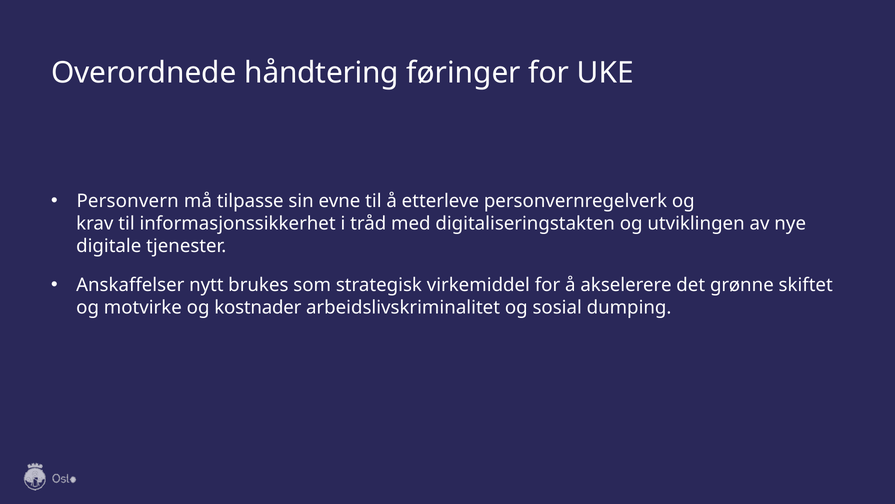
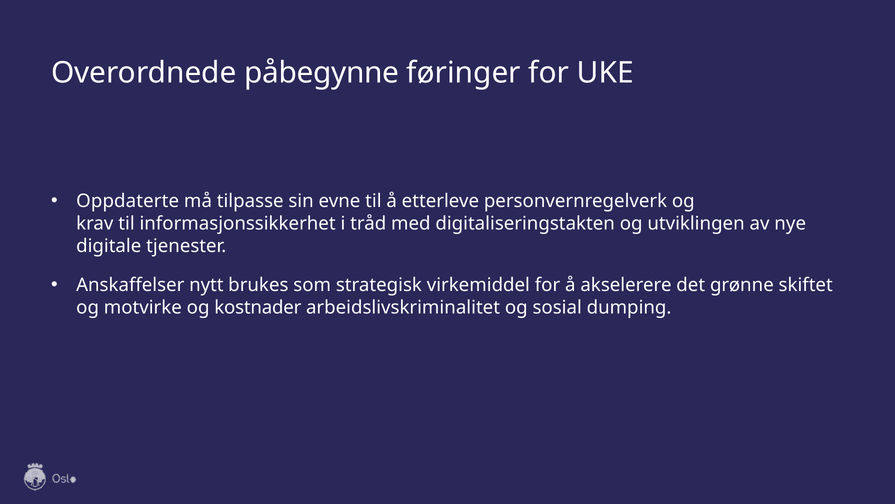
håndtering: håndtering -> påbegynne
Personvern: Personvern -> Oppdaterte
